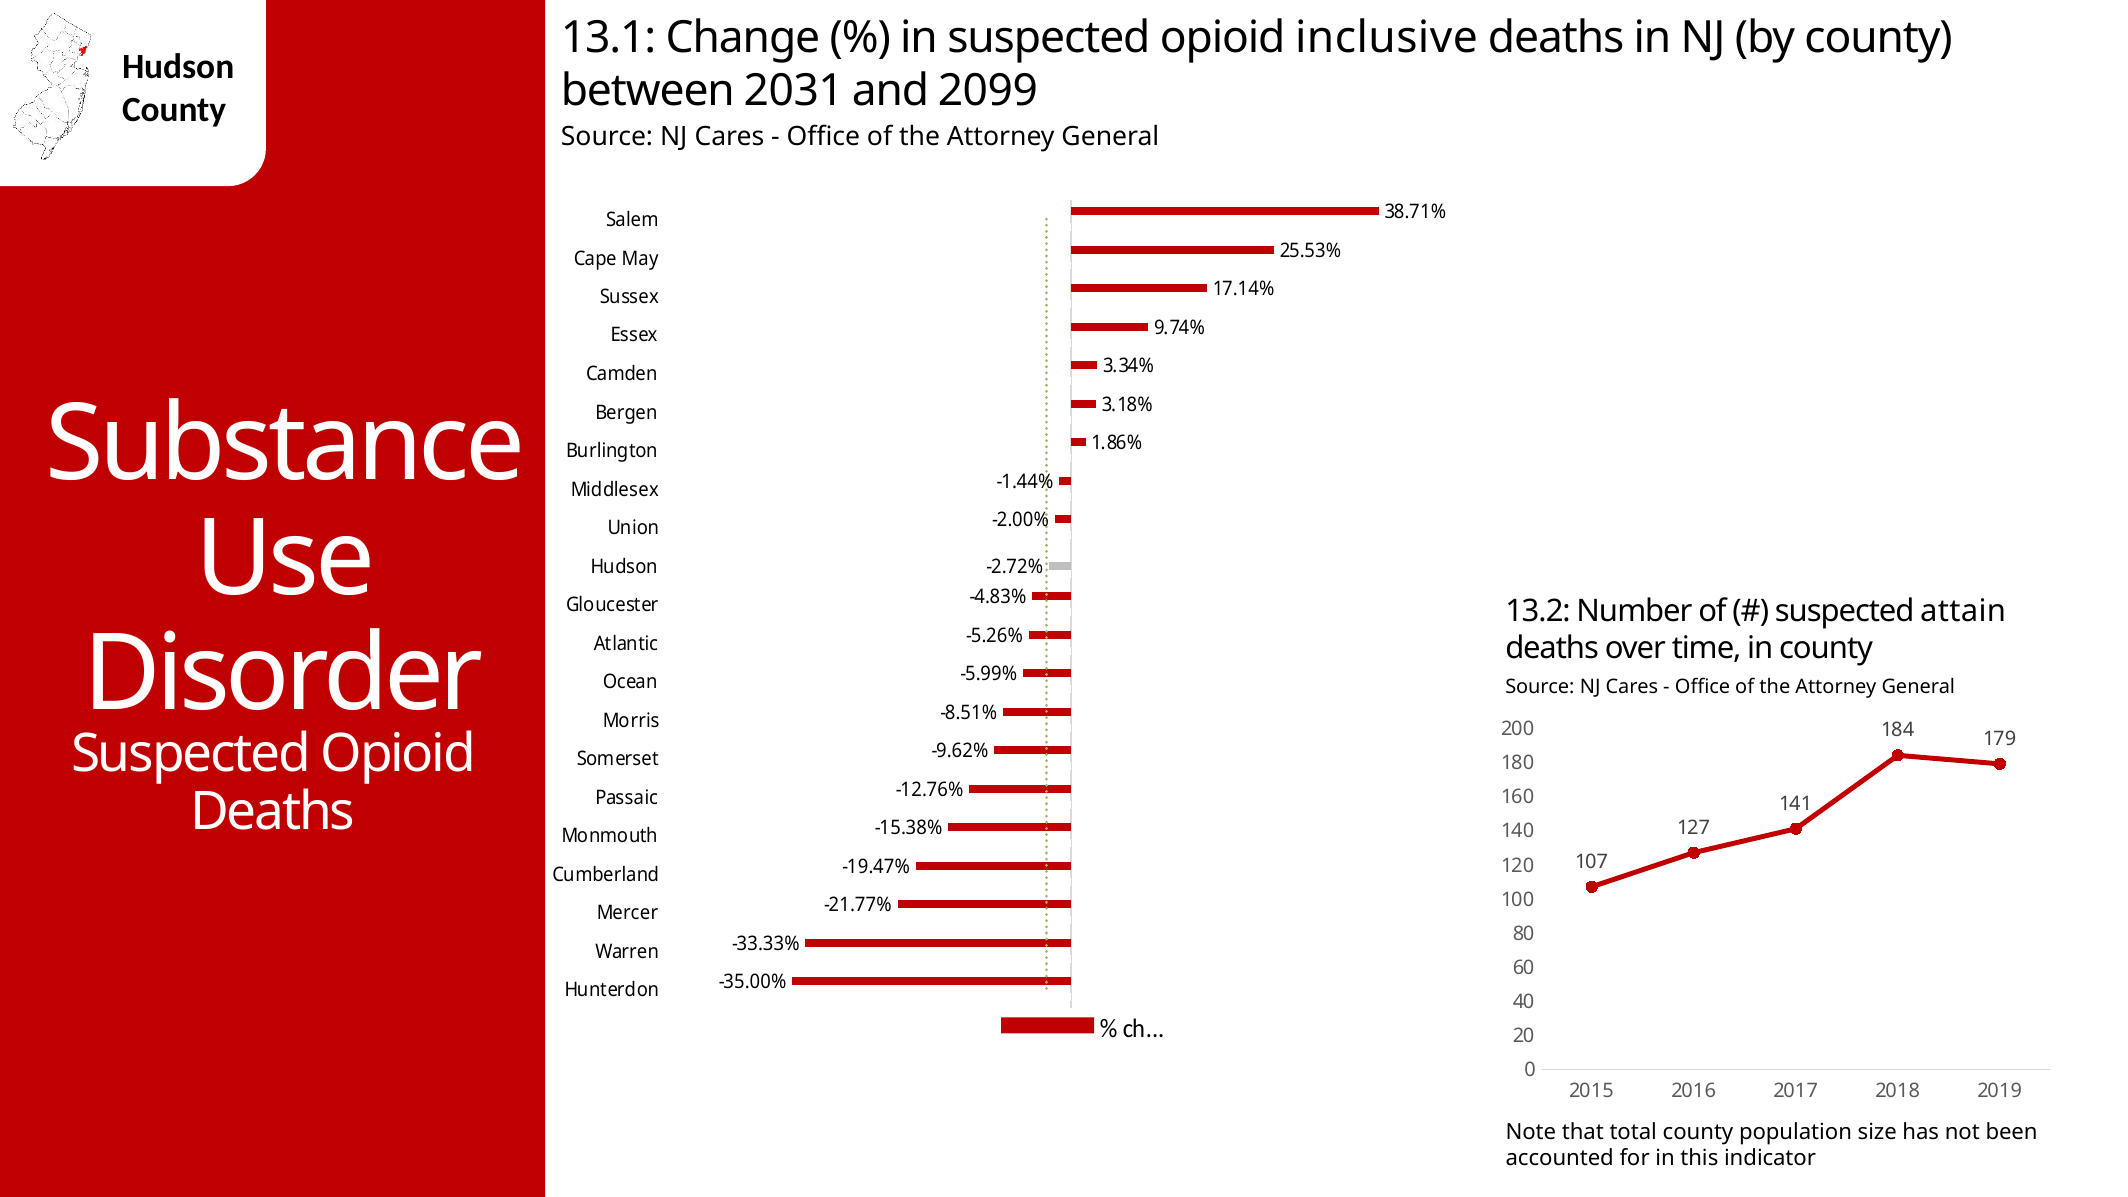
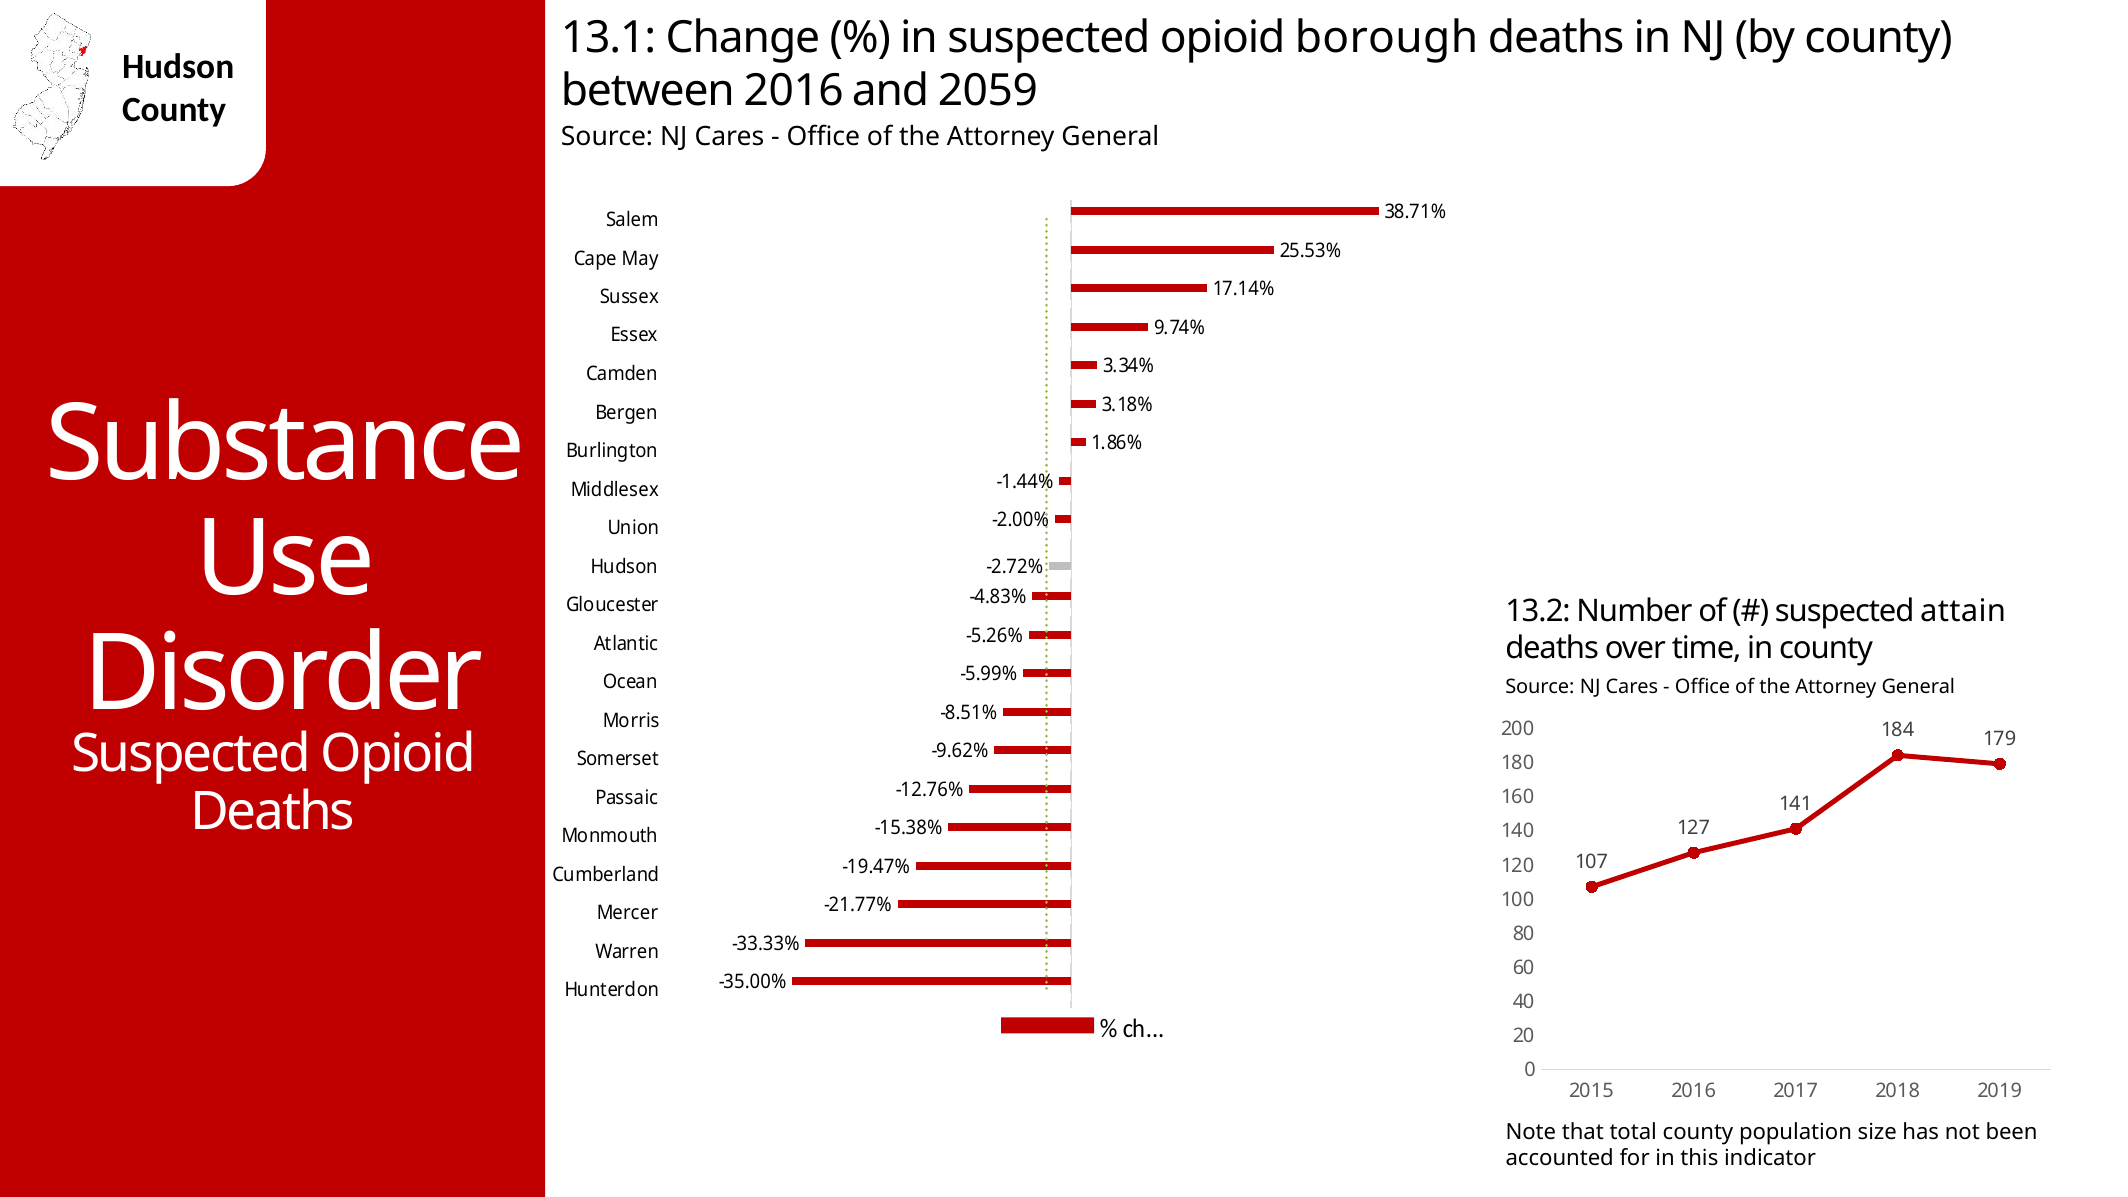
inclusive: inclusive -> borough
between 2031: 2031 -> 2016
2099: 2099 -> 2059
